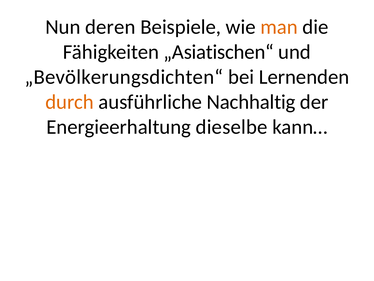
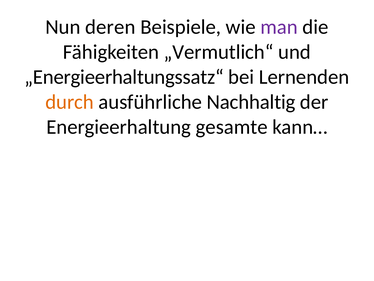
man colour: orange -> purple
„Asiatischen“: „Asiatischen“ -> „Vermutlich“
„Bevölkerungsdichten“: „Bevölkerungsdichten“ -> „Energieerhaltungssatz“
dieselbe: dieselbe -> gesamte
